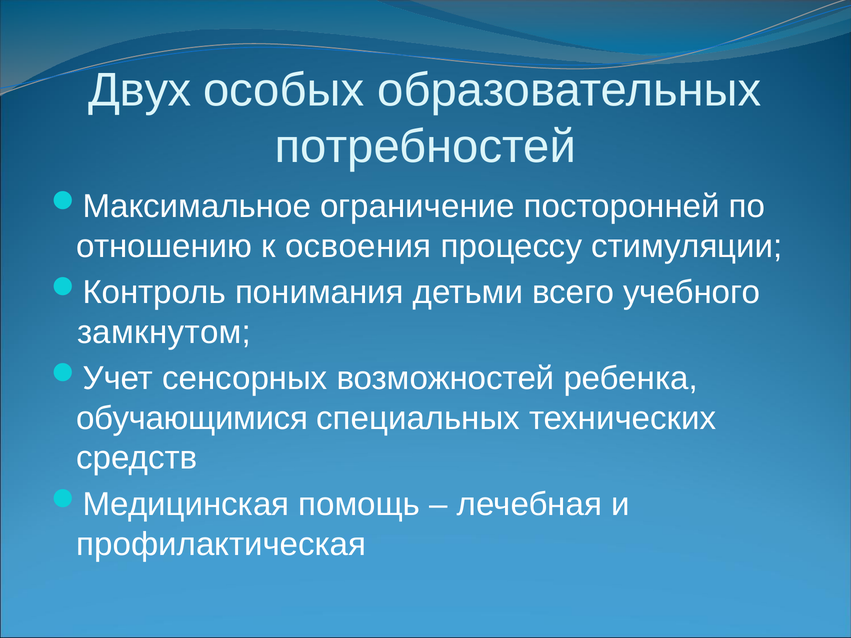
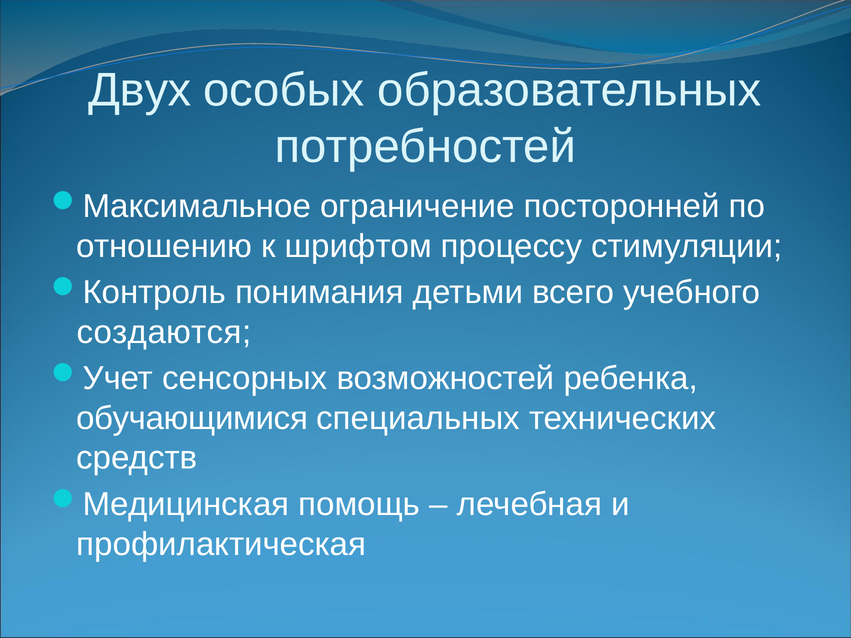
освоения: освоения -> шрифтом
замкнутом: замкнутом -> создаются
